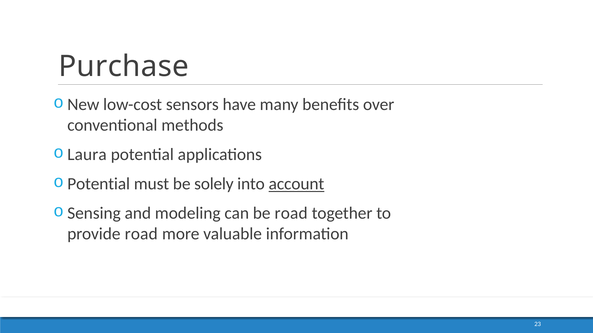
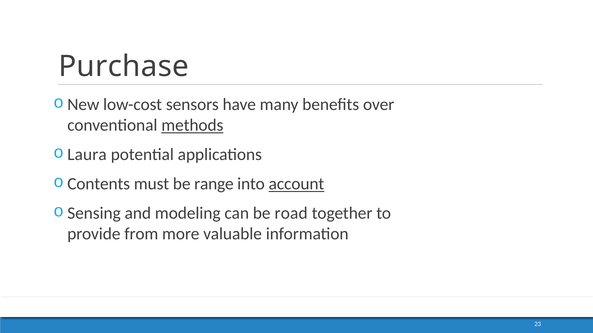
methods underline: none -> present
Potential at (99, 184): Potential -> Contents
solely: solely -> range
provide road: road -> from
